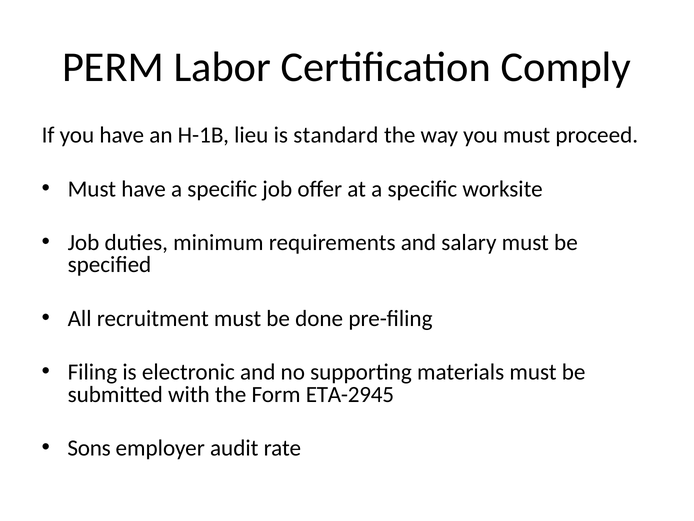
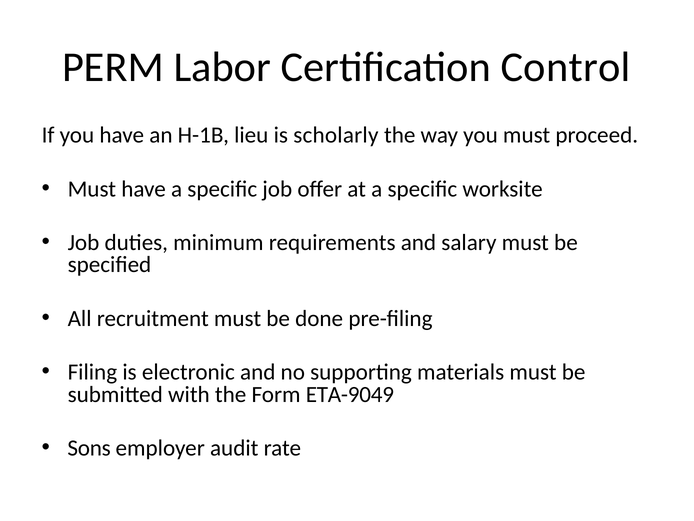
Comply: Comply -> Control
standard: standard -> scholarly
ETA-2945: ETA-2945 -> ETA-9049
